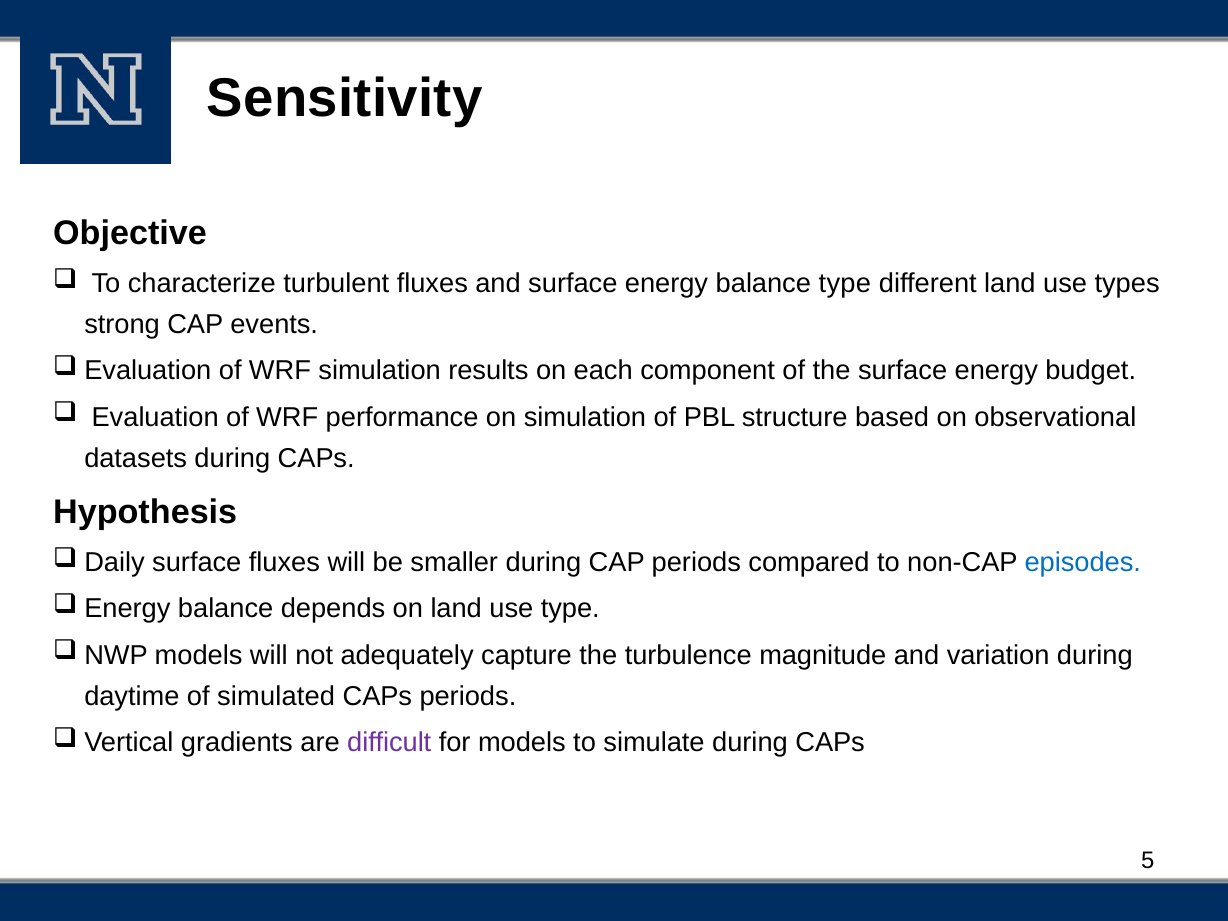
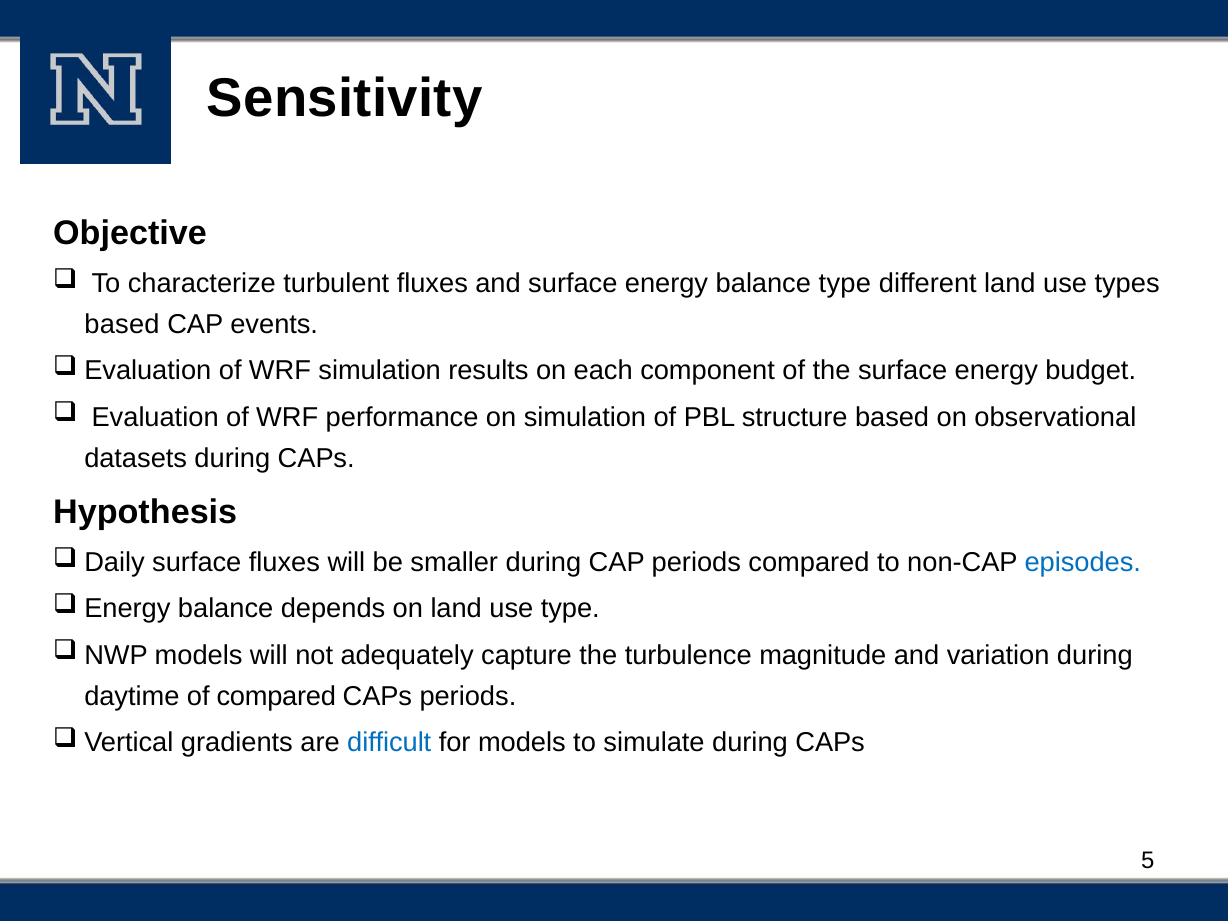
strong at (122, 325): strong -> based
of simulated: simulated -> compared
difficult colour: purple -> blue
